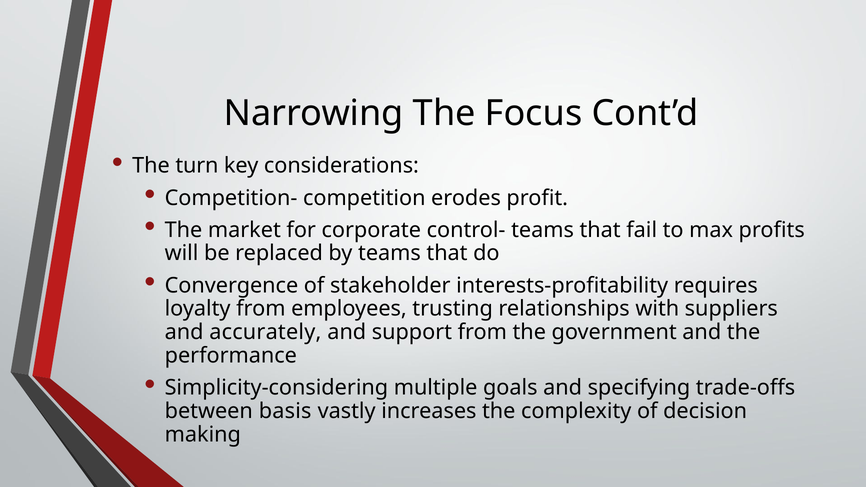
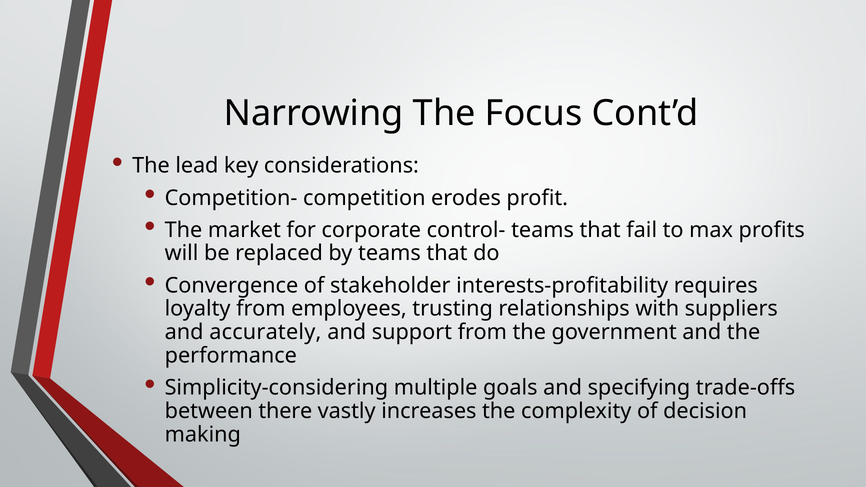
turn: turn -> lead
basis: basis -> there
